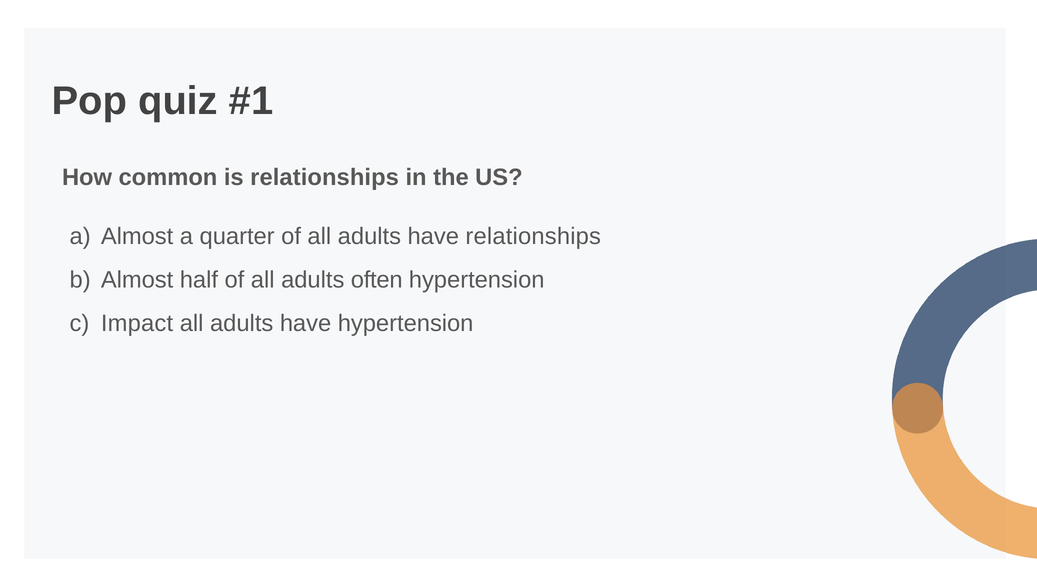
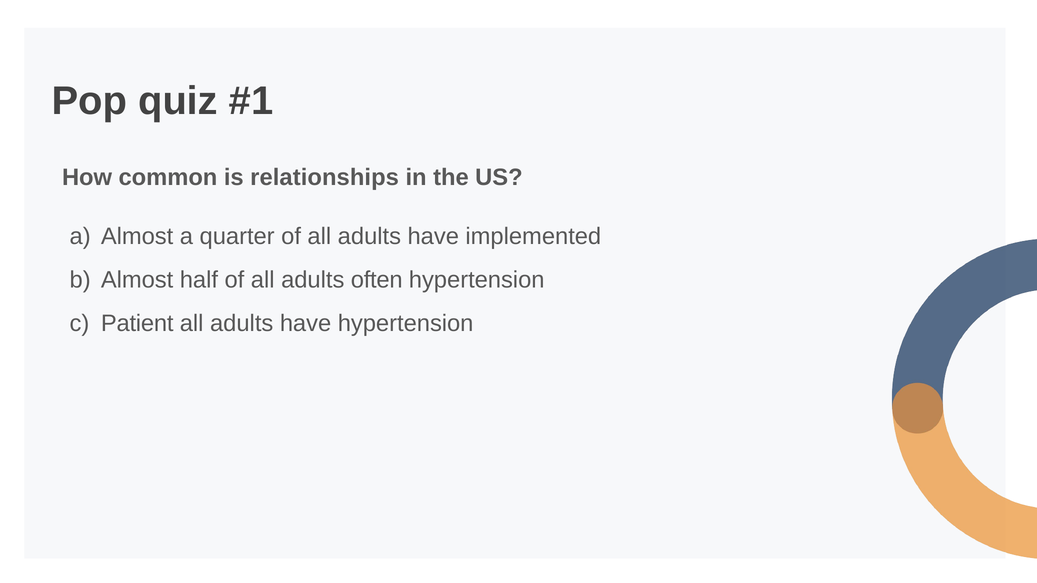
have relationships: relationships -> implemented
Impact: Impact -> Patient
